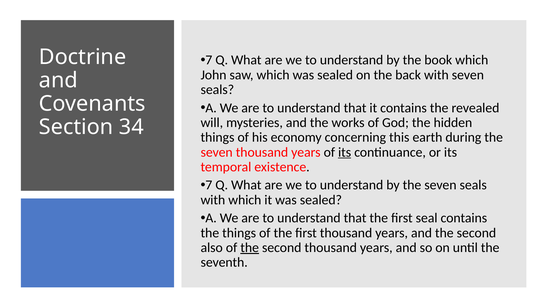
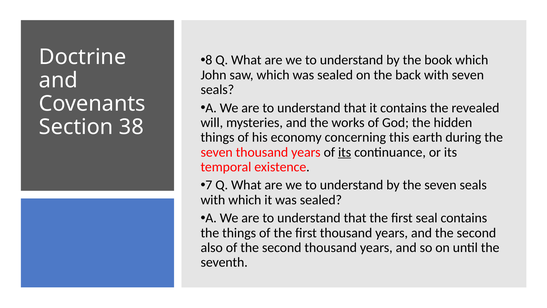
7 at (209, 60): 7 -> 8
34: 34 -> 38
the at (250, 247) underline: present -> none
